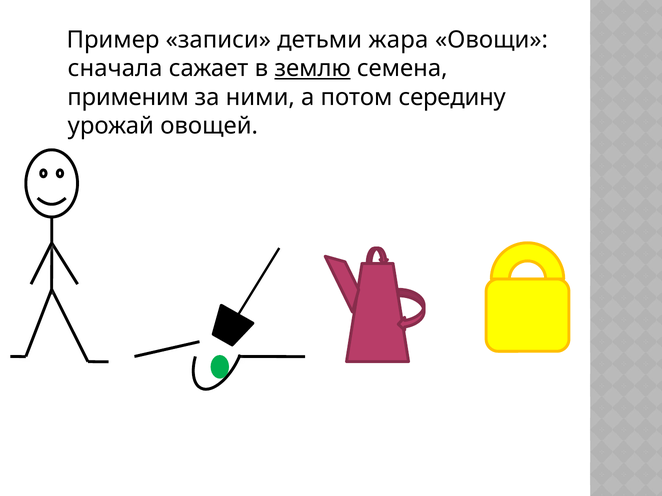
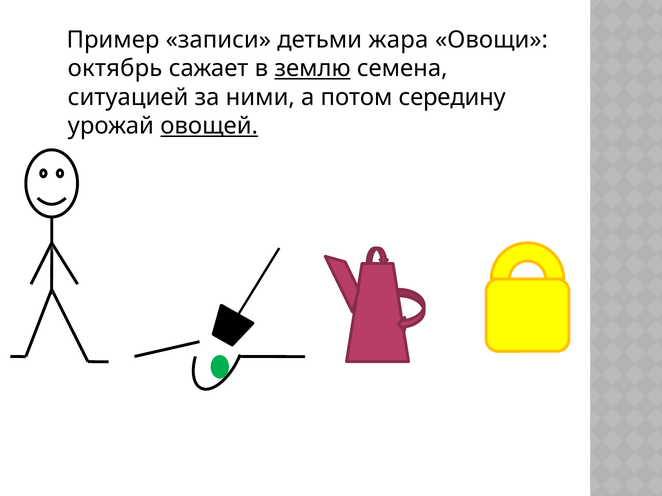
сначала: сначала -> октябрь
применим: применим -> ситуацией
овощей underline: none -> present
